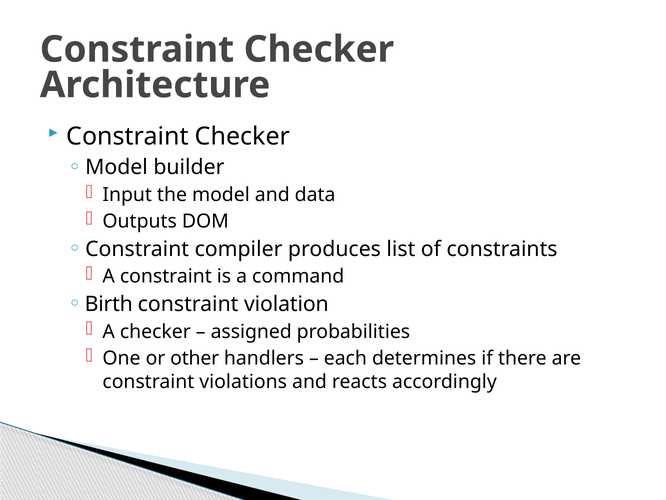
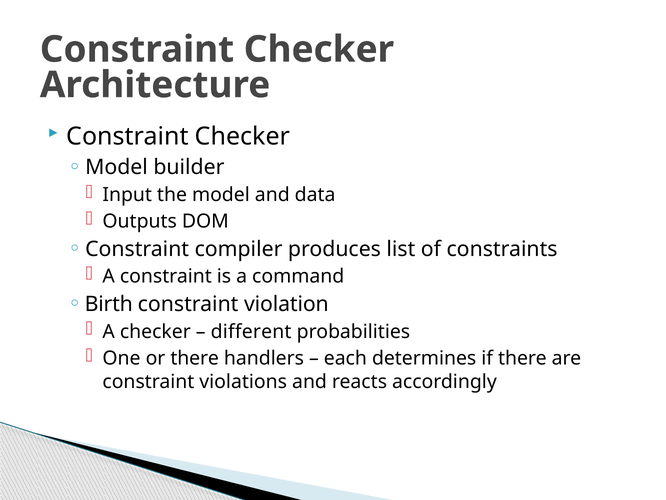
assigned: assigned -> different
or other: other -> there
